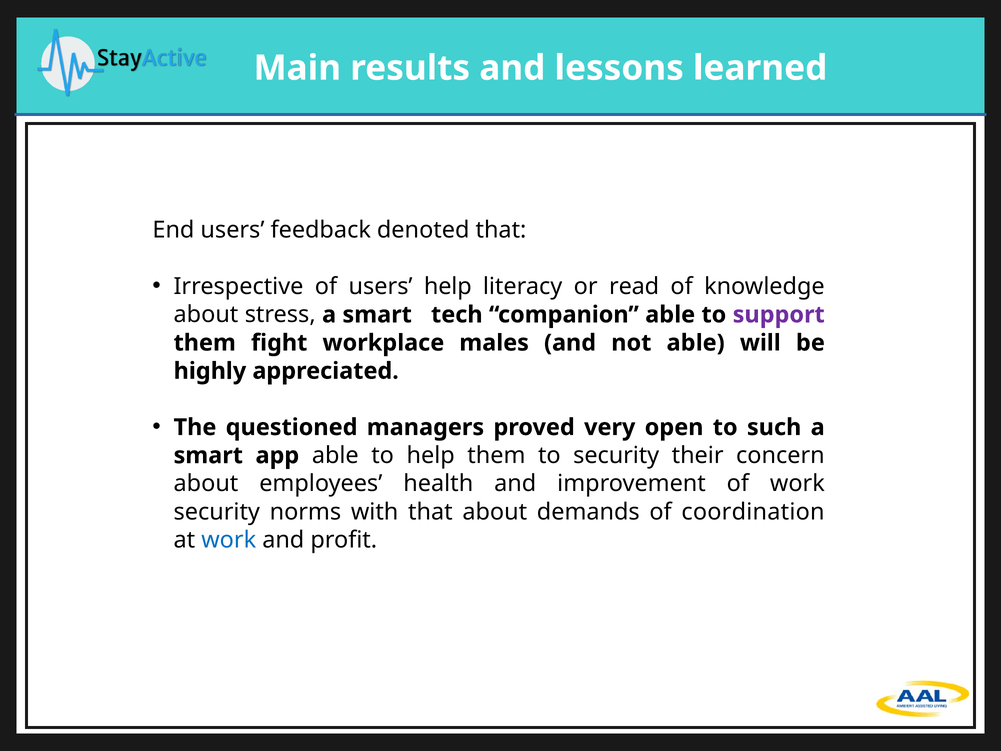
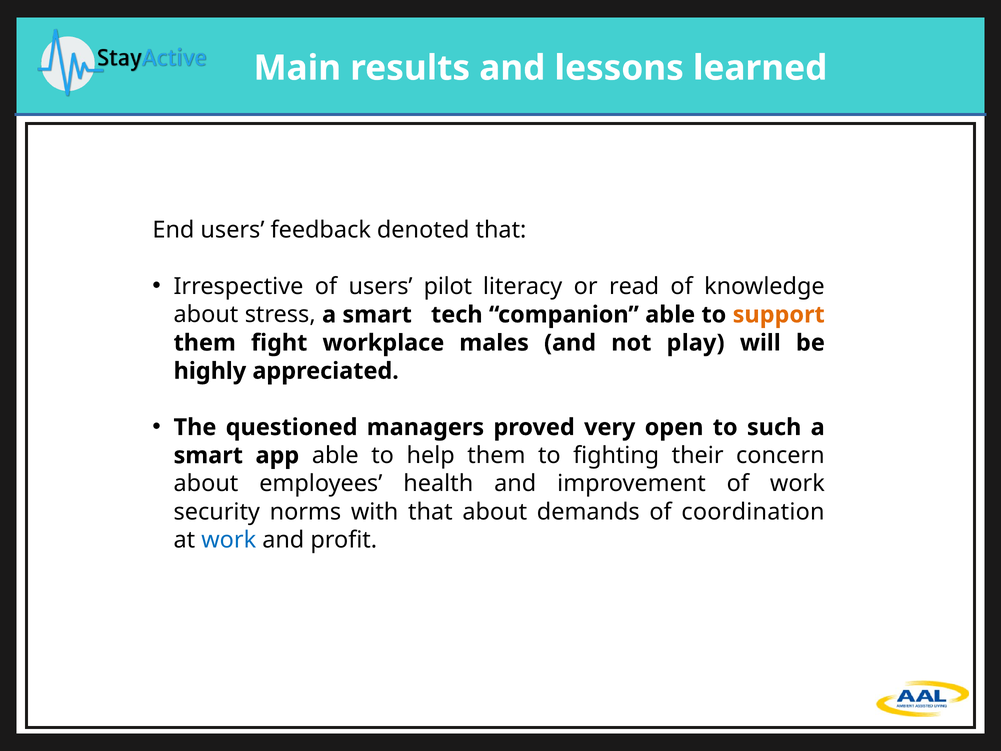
users help: help -> pilot
support colour: purple -> orange
not able: able -> play
to security: security -> fighting
